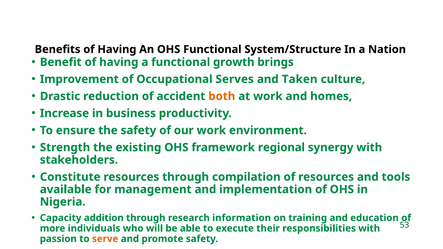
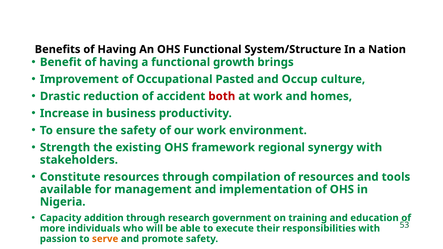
Serves: Serves -> Pasted
Taken: Taken -> Occup
both colour: orange -> red
information: information -> government
